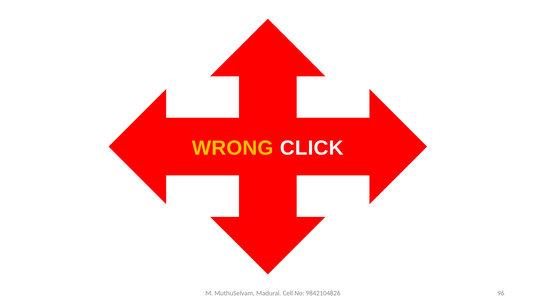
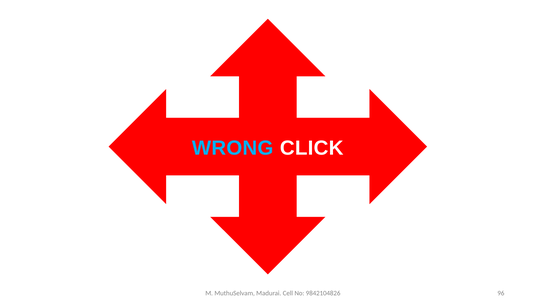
WRONG colour: yellow -> light blue
